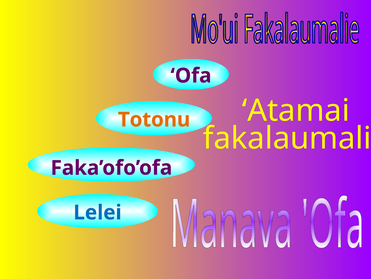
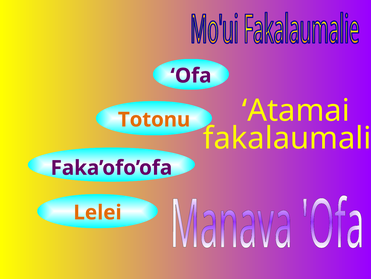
Lelei colour: blue -> orange
